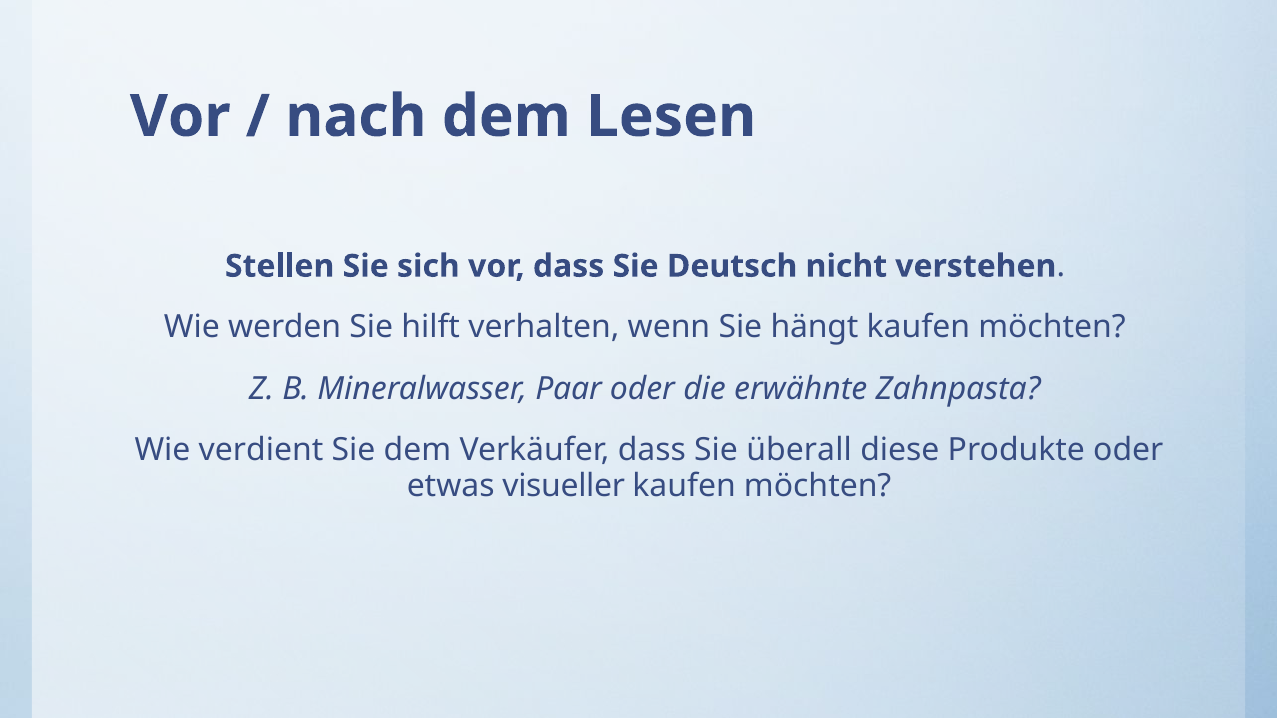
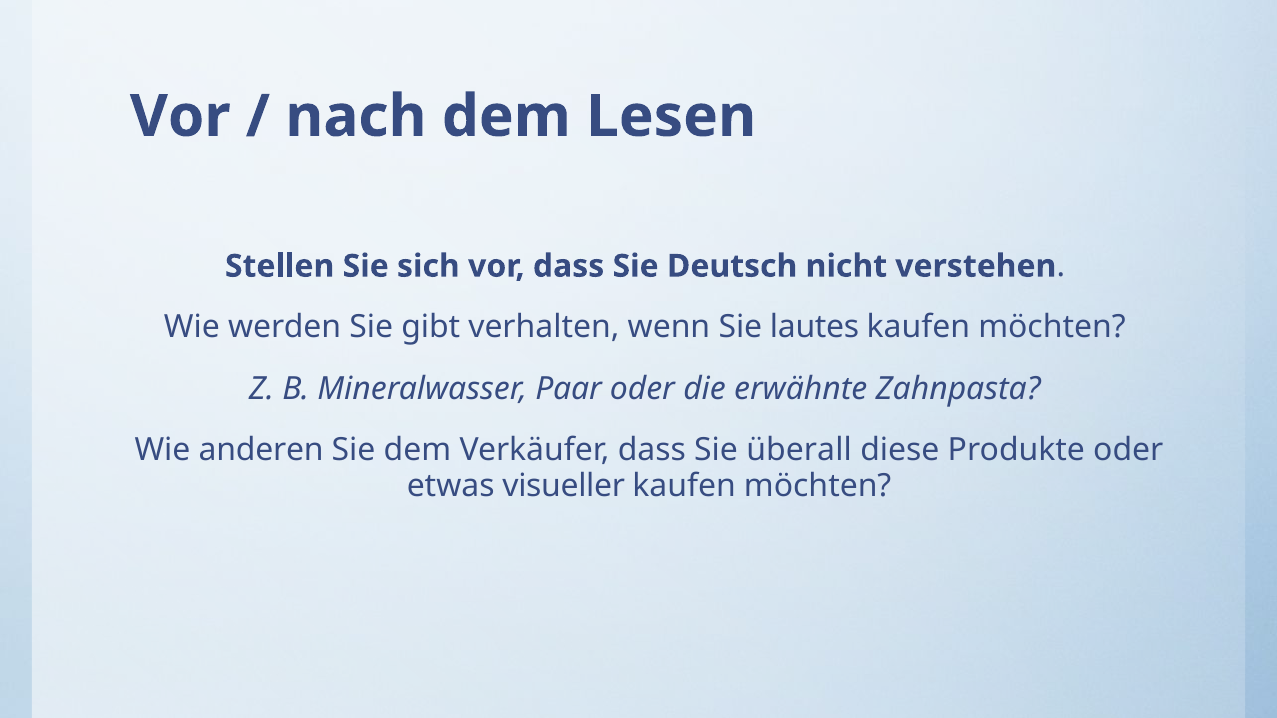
hilft: hilft -> gibt
hängt: hängt -> lautes
verdient: verdient -> anderen
